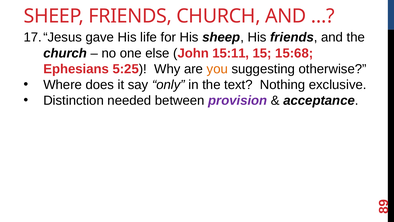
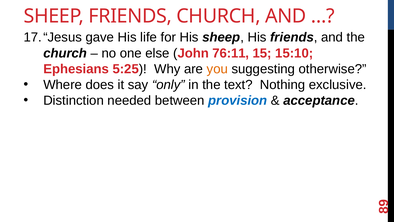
15:11: 15:11 -> 76:11
15:68: 15:68 -> 15:10
provision colour: purple -> blue
